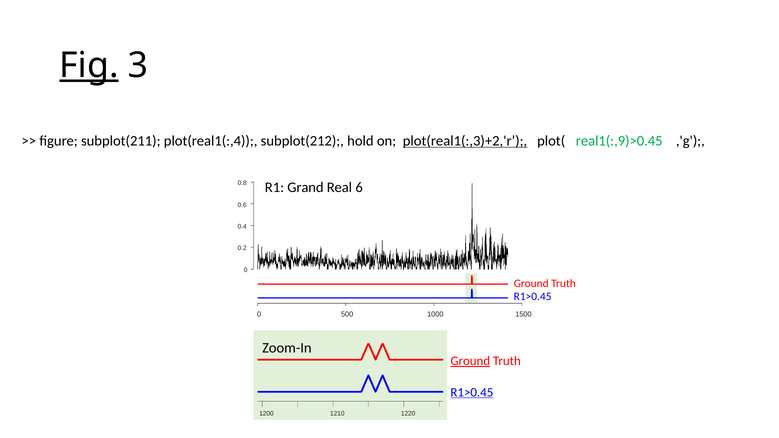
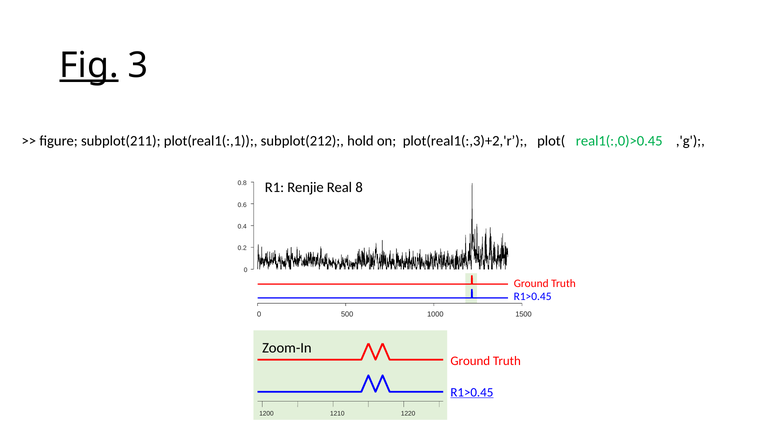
plot(real1(:,4: plot(real1(:,4 -> plot(real1(:,1
plot(real1(:,3)+2,'r underline: present -> none
real1(:,9)>0.45: real1(:,9)>0.45 -> real1(:,0)>0.45
Grand: Grand -> Renjie
6: 6 -> 8
Ground at (470, 361) underline: present -> none
